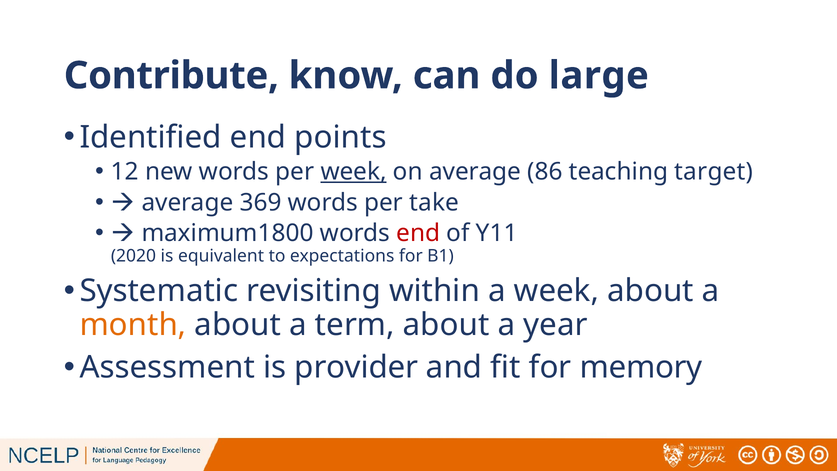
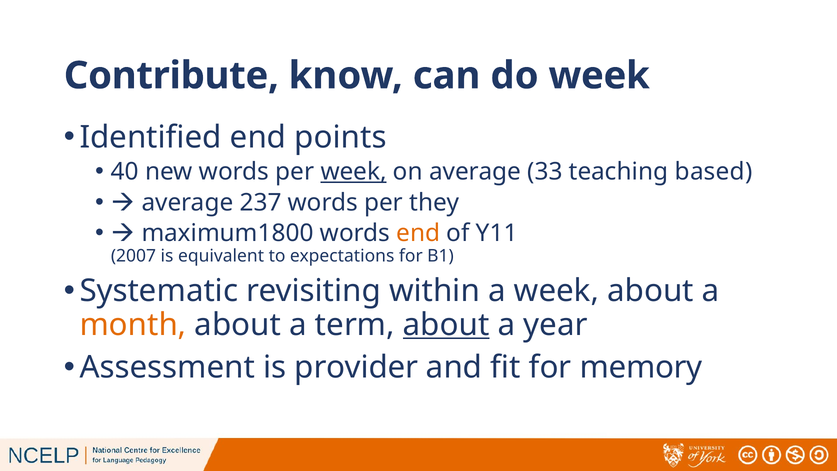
do large: large -> week
12: 12 -> 40
86: 86 -> 33
target: target -> based
369: 369 -> 237
take: take -> they
end at (418, 233) colour: red -> orange
2020: 2020 -> 2007
about at (446, 325) underline: none -> present
